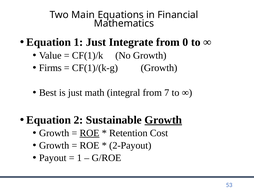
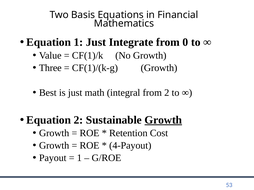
Main: Main -> Basis
Firms: Firms -> Three
from 7: 7 -> 2
ROE at (89, 133) underline: present -> none
2-Payout: 2-Payout -> 4-Payout
